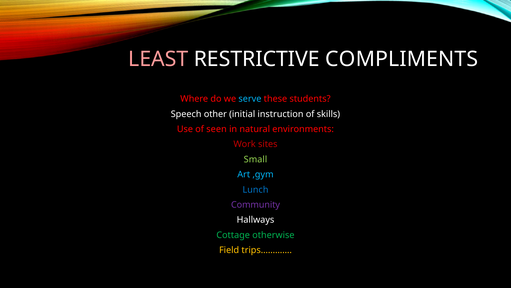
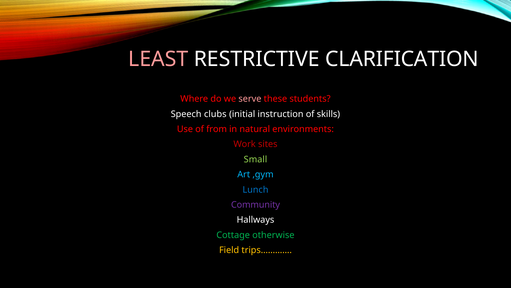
COMPLIMENTS: COMPLIMENTS -> CLARIFICATION
serve colour: light blue -> pink
other: other -> clubs
seen: seen -> from
